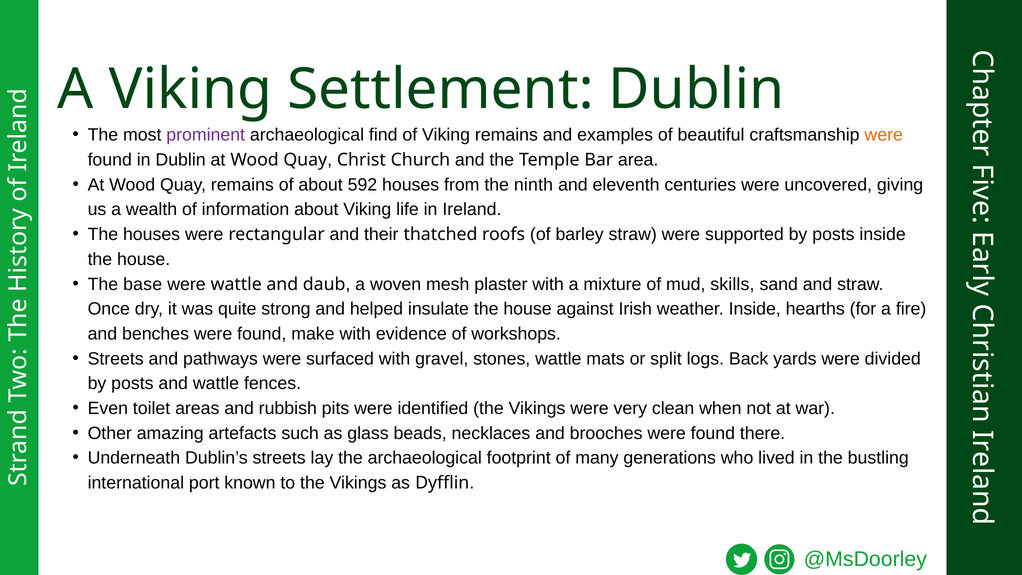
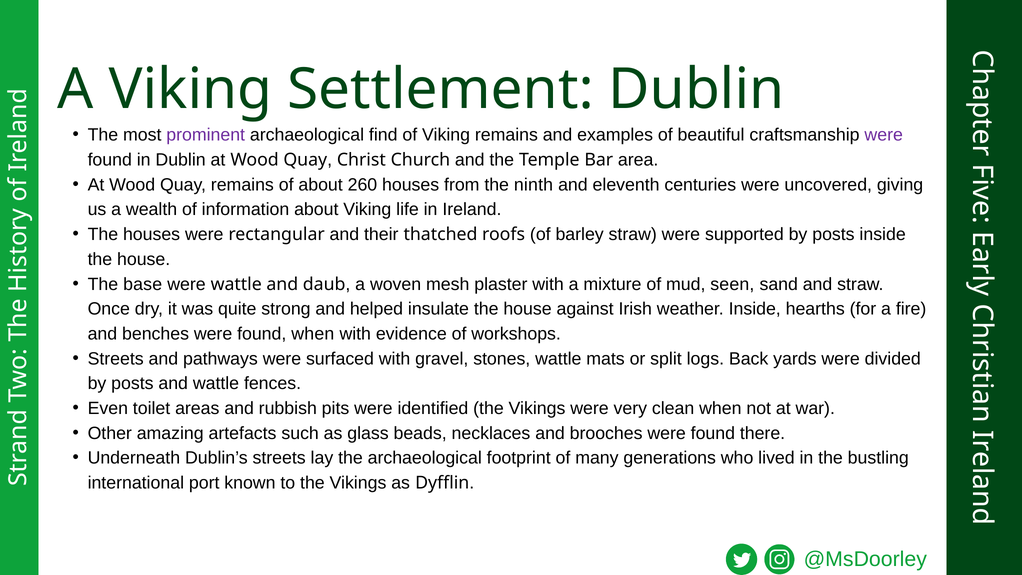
were at (884, 135) colour: orange -> purple
592: 592 -> 260
skills: skills -> seen
found make: make -> when
